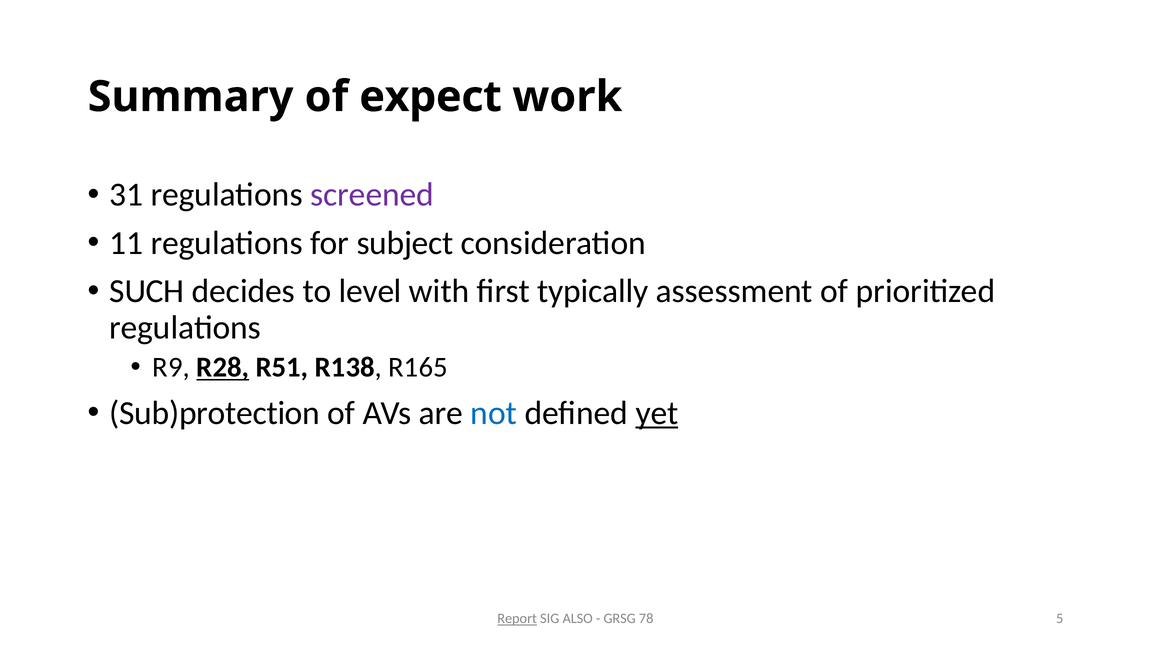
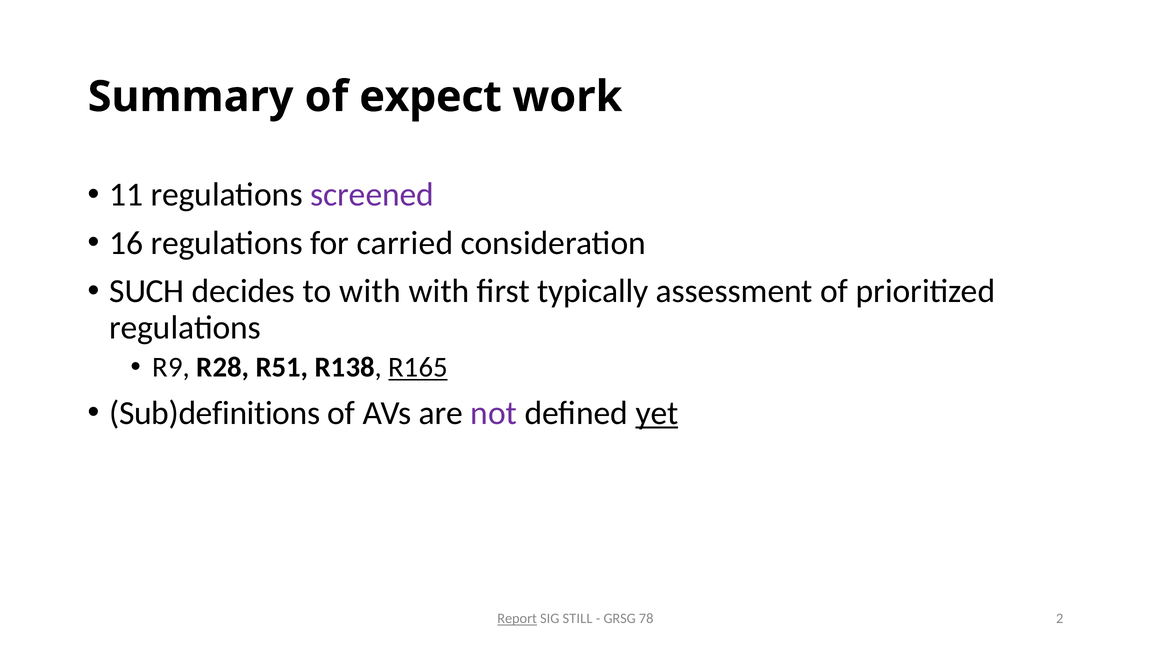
31: 31 -> 11
11: 11 -> 16
subject: subject -> carried
to level: level -> with
R28 underline: present -> none
R165 underline: none -> present
Sub)protection: Sub)protection -> Sub)definitions
not colour: blue -> purple
ALSO: ALSO -> STILL
5: 5 -> 2
